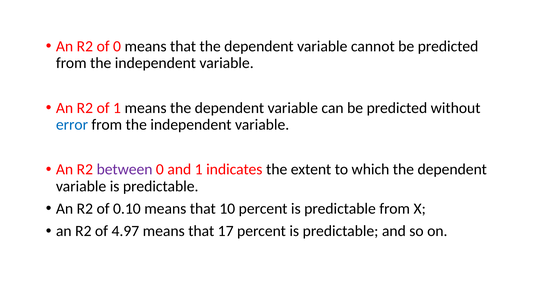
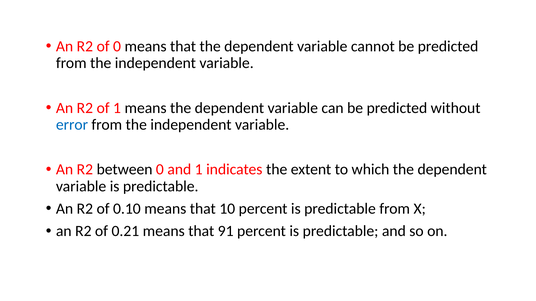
between colour: purple -> black
4.97: 4.97 -> 0.21
17: 17 -> 91
